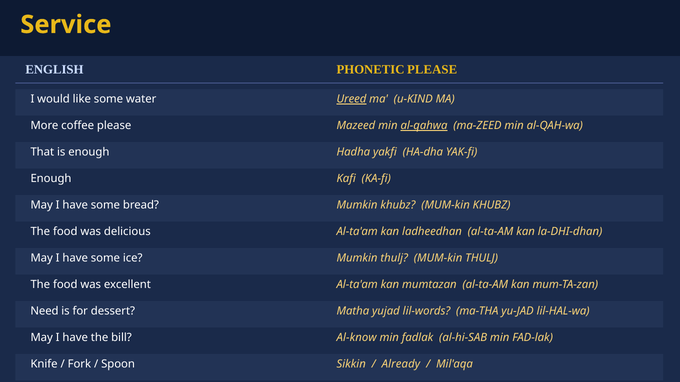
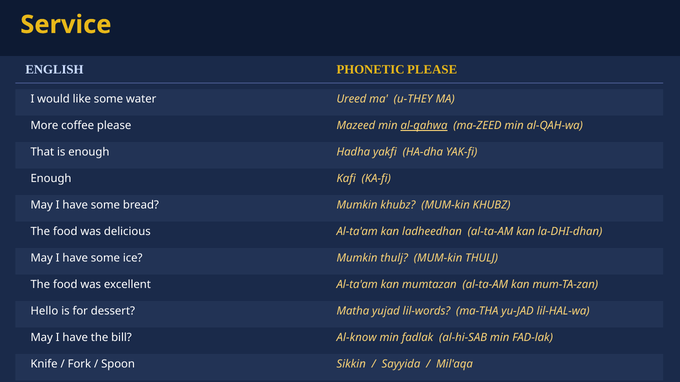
Ureed underline: present -> none
u-KIND: u-KIND -> u-THEY
Need: Need -> Hello
Already: Already -> Sayyida
